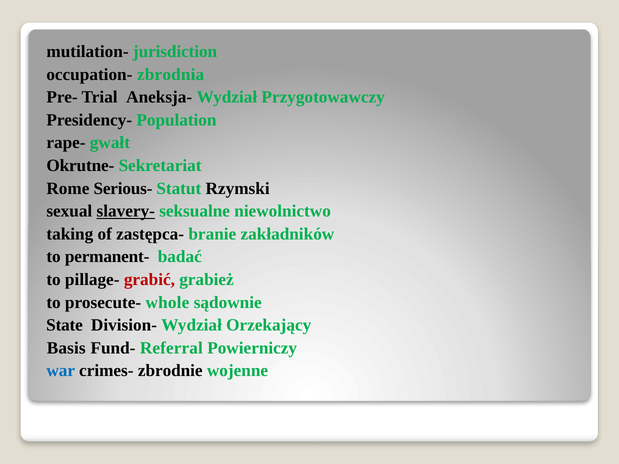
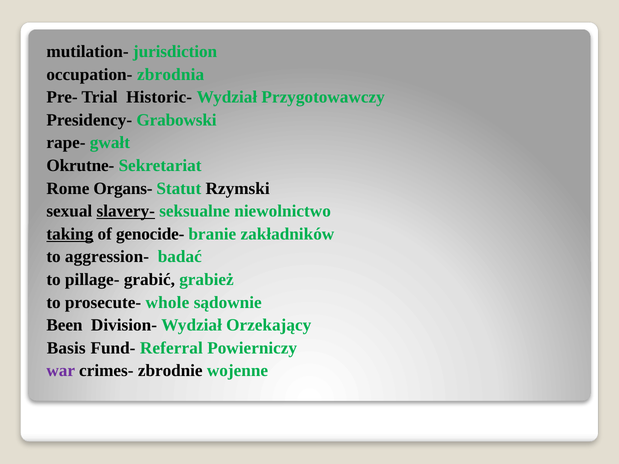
Aneksja-: Aneksja- -> Historic-
Population: Population -> Grabowski
Serious-: Serious- -> Organs-
taking underline: none -> present
zastępca-: zastępca- -> genocide-
permanent-: permanent- -> aggression-
grabić colour: red -> black
State: State -> Been
war colour: blue -> purple
